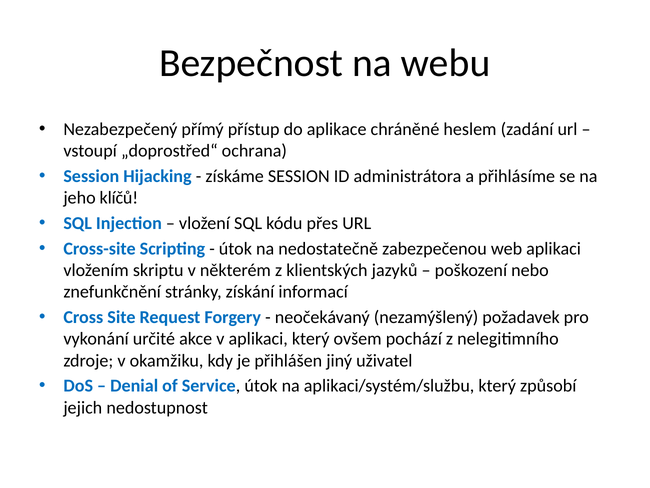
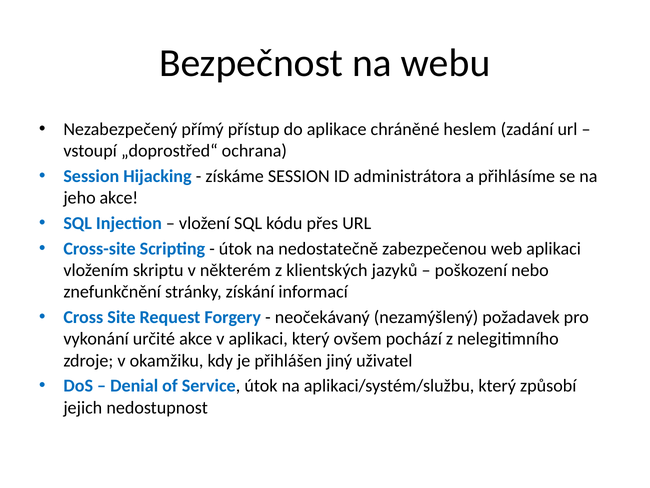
jeho klíčů: klíčů -> akce
